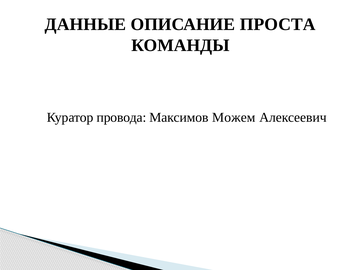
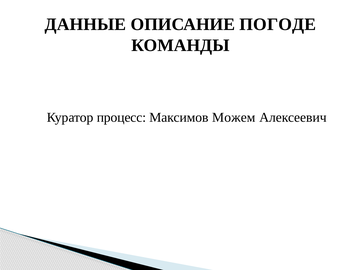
ПРОСТА: ПРОСТА -> ПОГОДЕ
провода: провода -> процесс
